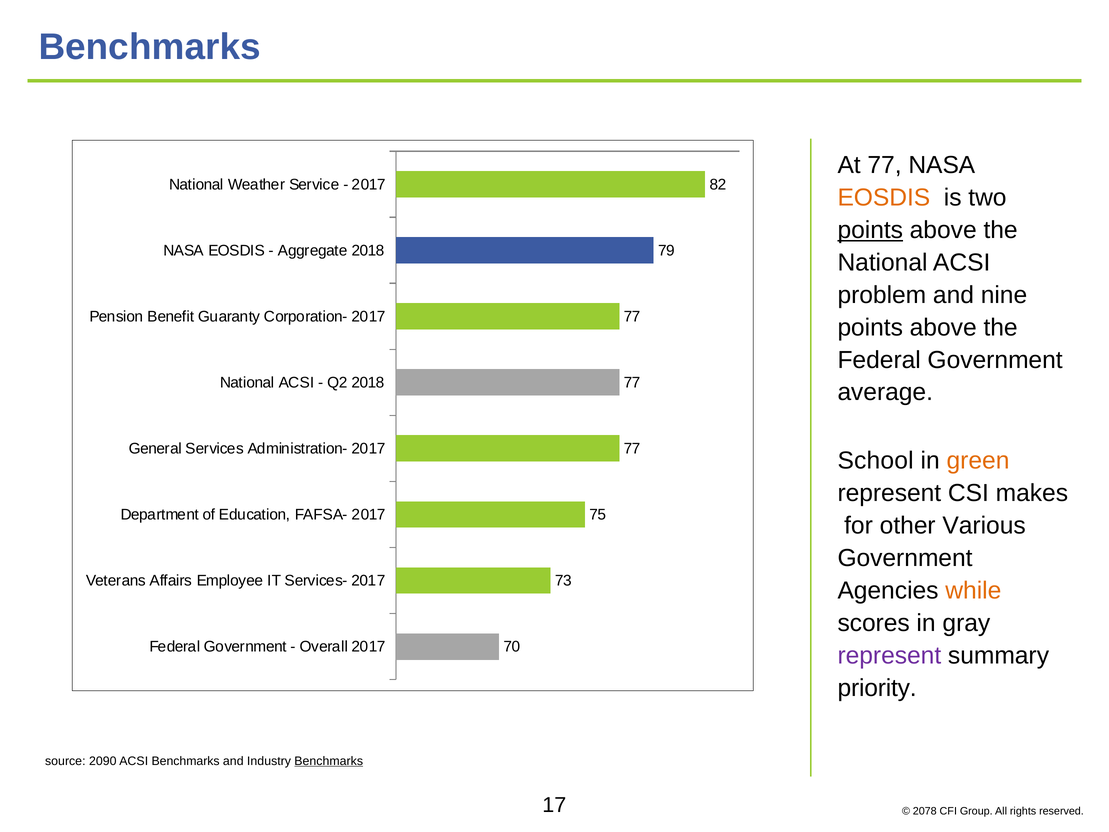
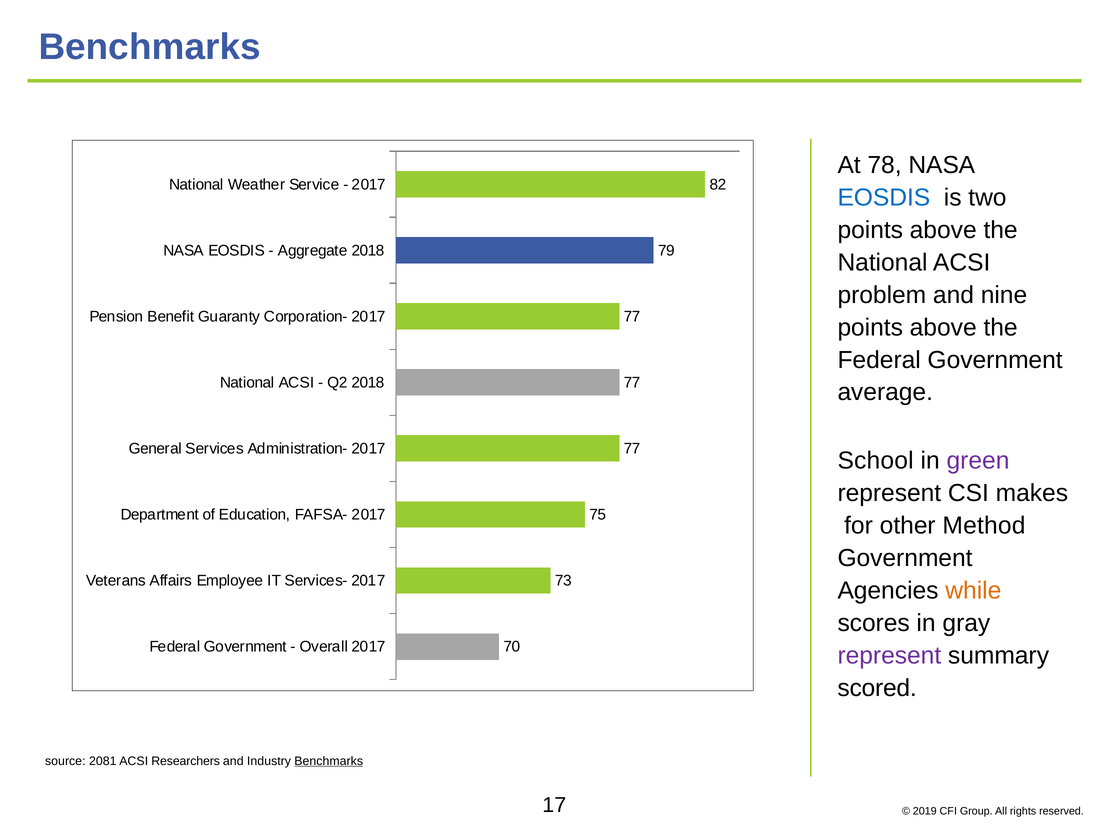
At 77: 77 -> 78
EOSDIS at (884, 198) colour: orange -> blue
points at (870, 230) underline: present -> none
green colour: orange -> purple
Various: Various -> Method
priority: priority -> scored
2090: 2090 -> 2081
ACSI Benchmarks: Benchmarks -> Researchers
2078: 2078 -> 2019
